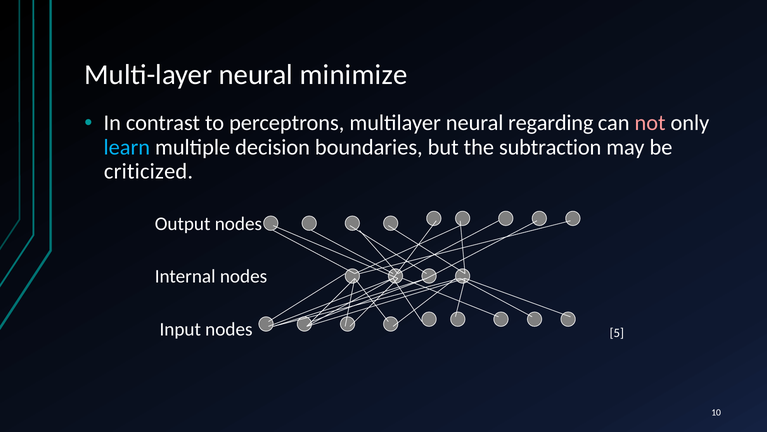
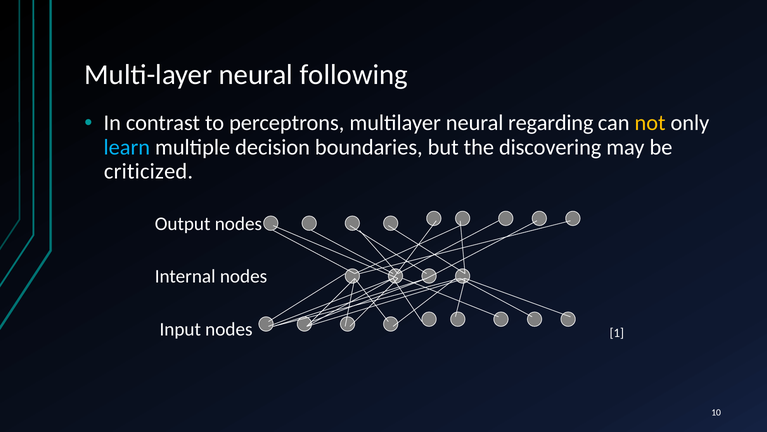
minimize: minimize -> following
not colour: pink -> yellow
subtraction: subtraction -> discovering
5: 5 -> 1
